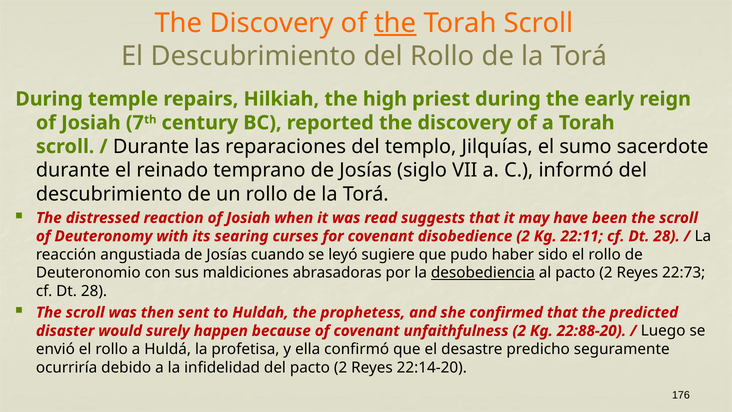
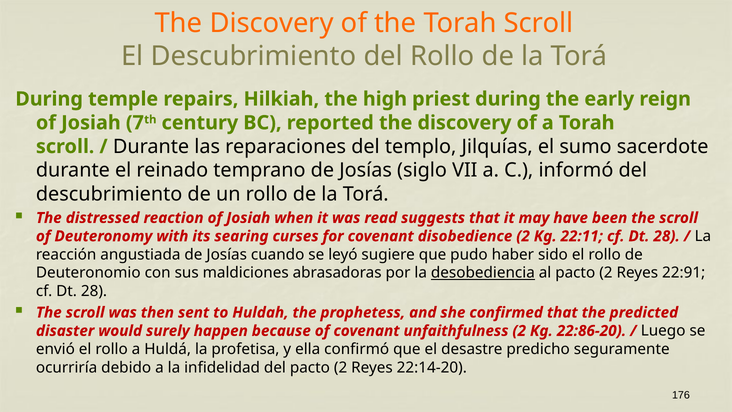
the at (395, 23) underline: present -> none
22:73: 22:73 -> 22:91
22:88-20: 22:88-20 -> 22:86-20
